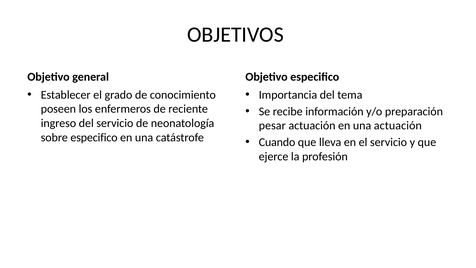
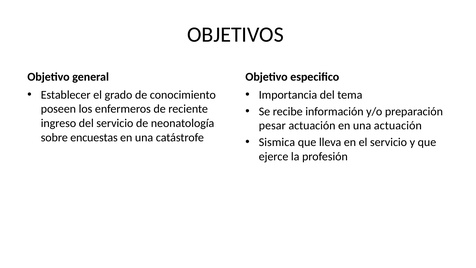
sobre especifico: especifico -> encuestas
Cuando: Cuando -> Sismica
